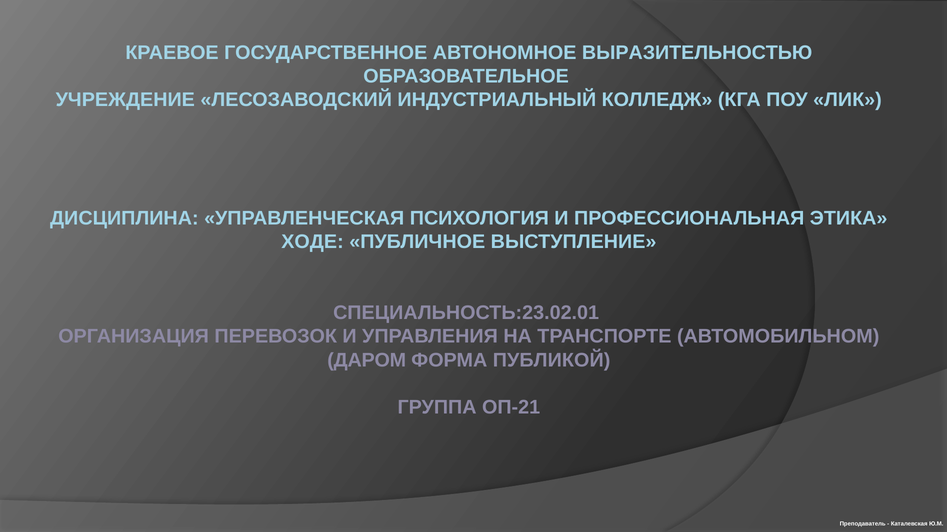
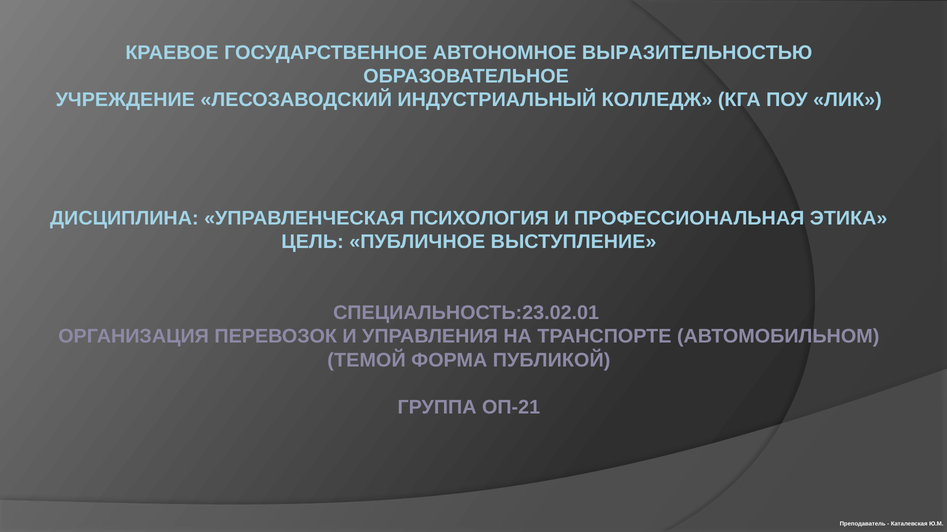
ХОДЕ: ХОДЕ -> ЦЕЛЬ
ДАРОМ: ДАРОМ -> ТЕМОЙ
